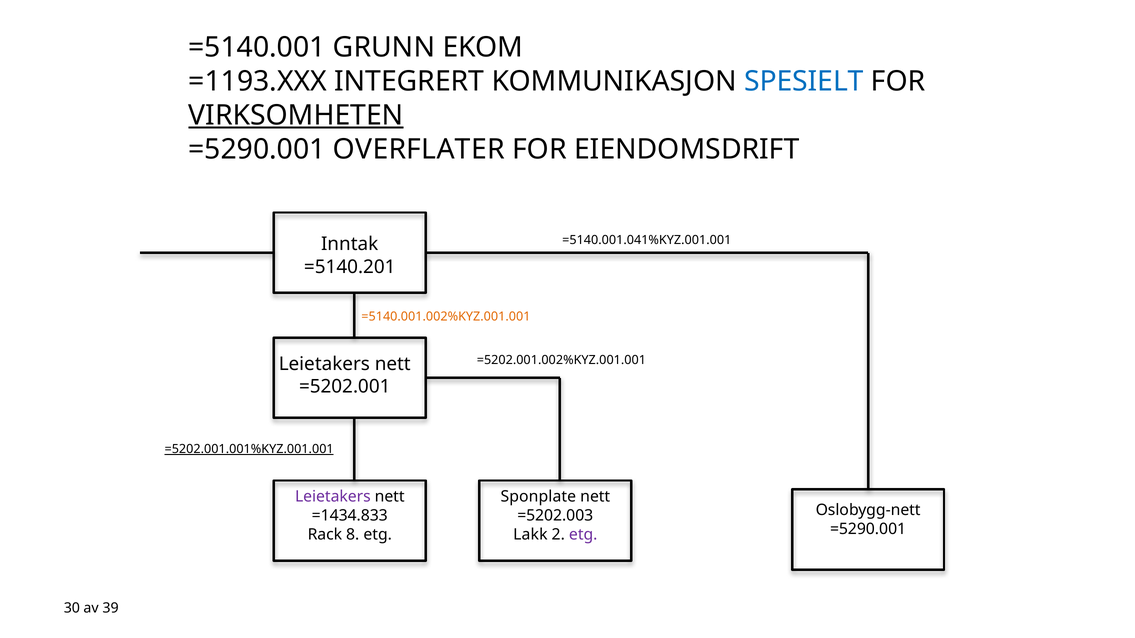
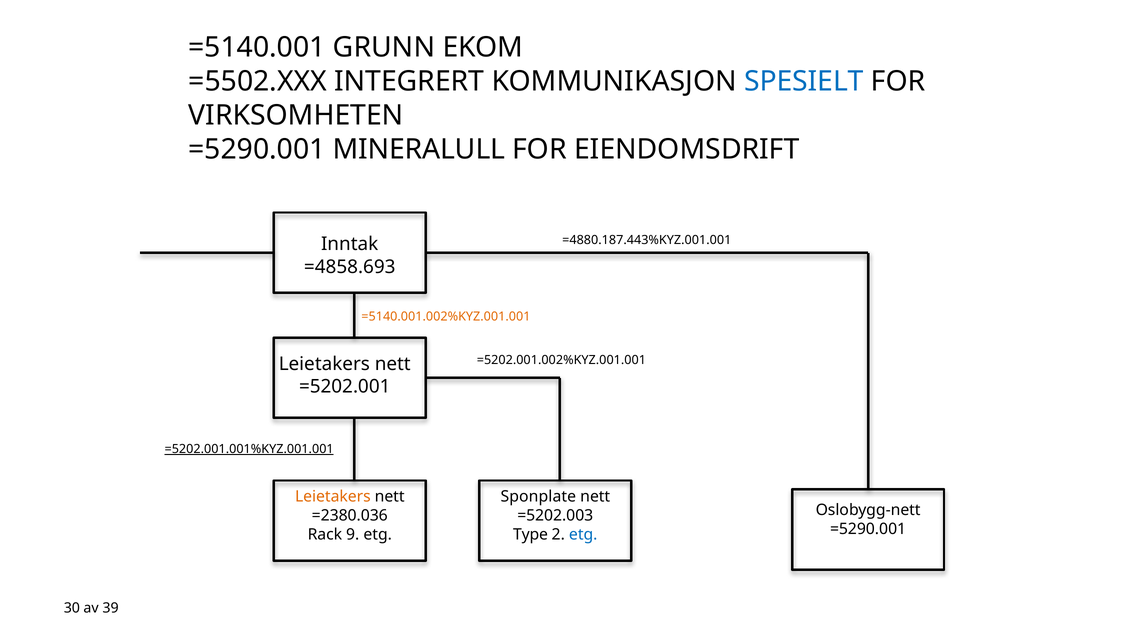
=1193.XXX: =1193.XXX -> =5502.XXX
VIRKSOMHETEN underline: present -> none
OVERFLATER: OVERFLATER -> MINERALULL
=5140.001.041%KYZ.001.001: =5140.001.041%KYZ.001.001 -> =4880.187.443%KYZ.001.001
=5140.201: =5140.201 -> =4858.693
Leietakers at (333, 497) colour: purple -> orange
=1434.833: =1434.833 -> =2380.036
8: 8 -> 9
Lakk: Lakk -> Type
etg at (583, 535) colour: purple -> blue
